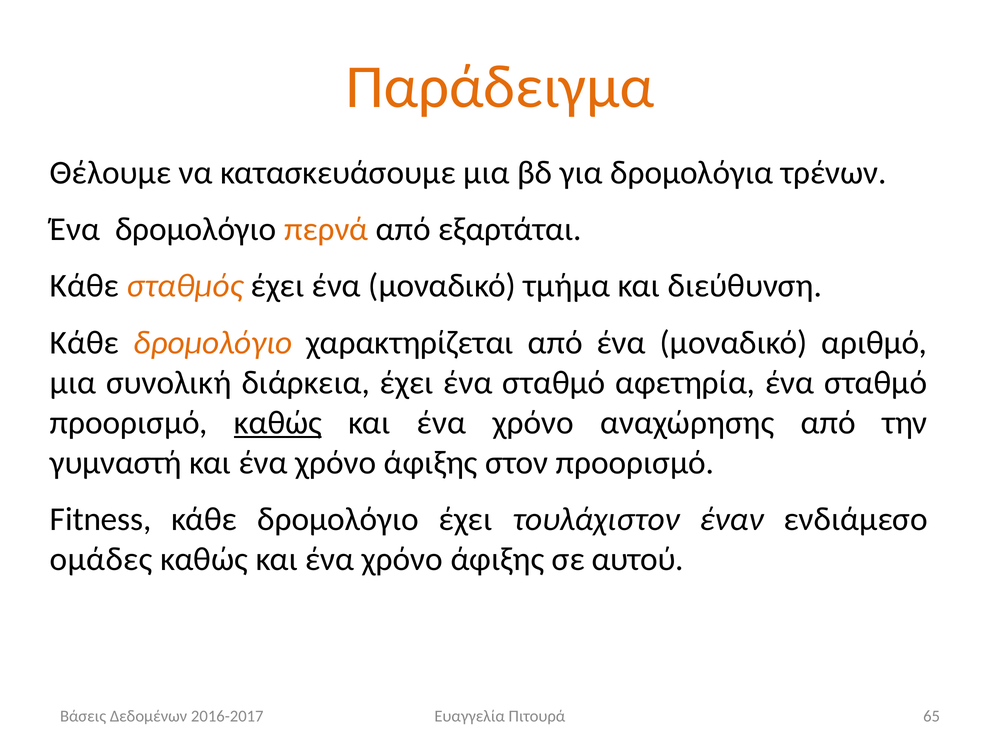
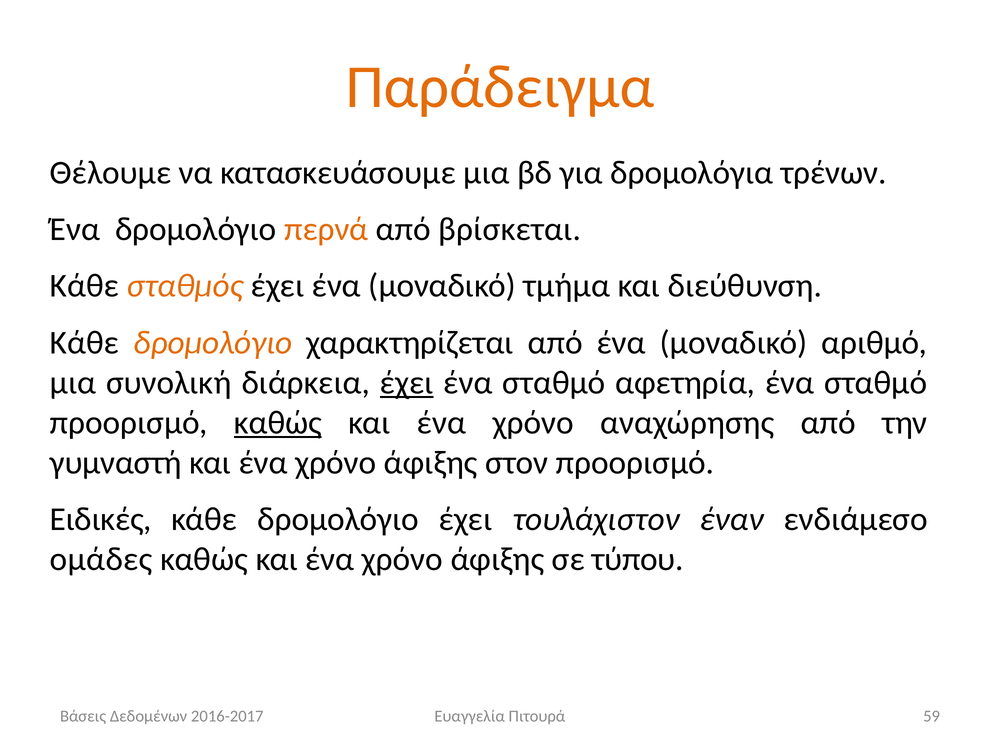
εξαρτάται: εξαρτάται -> βρίσκεται
έχει at (407, 383) underline: none -> present
Fitness: Fitness -> Ειδικές
αυτού: αυτού -> τύπου
65: 65 -> 59
